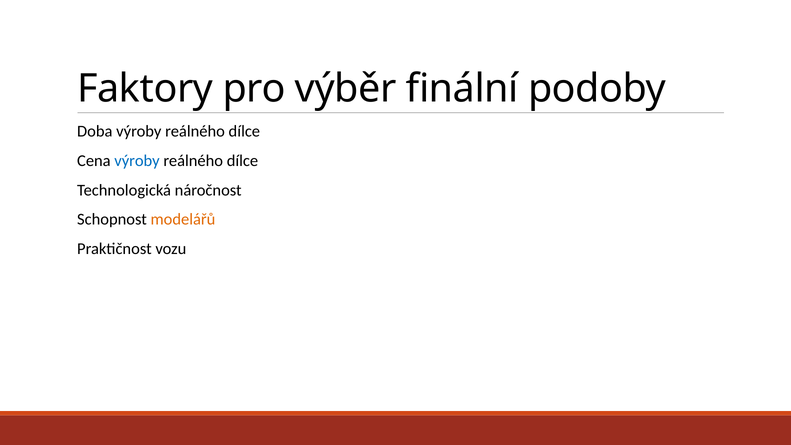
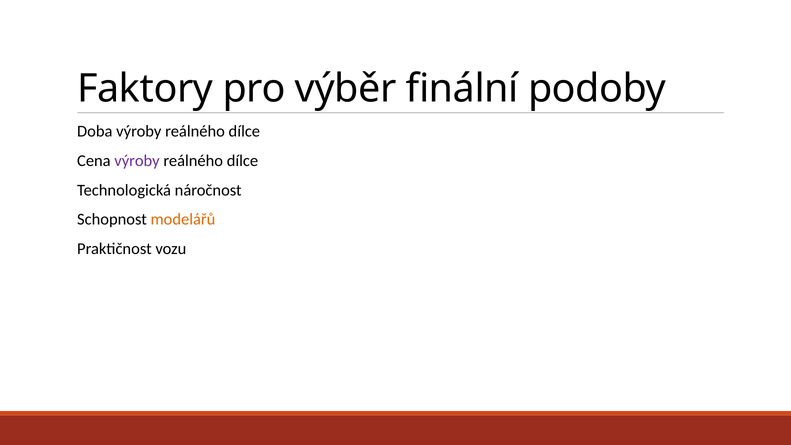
výroby at (137, 161) colour: blue -> purple
